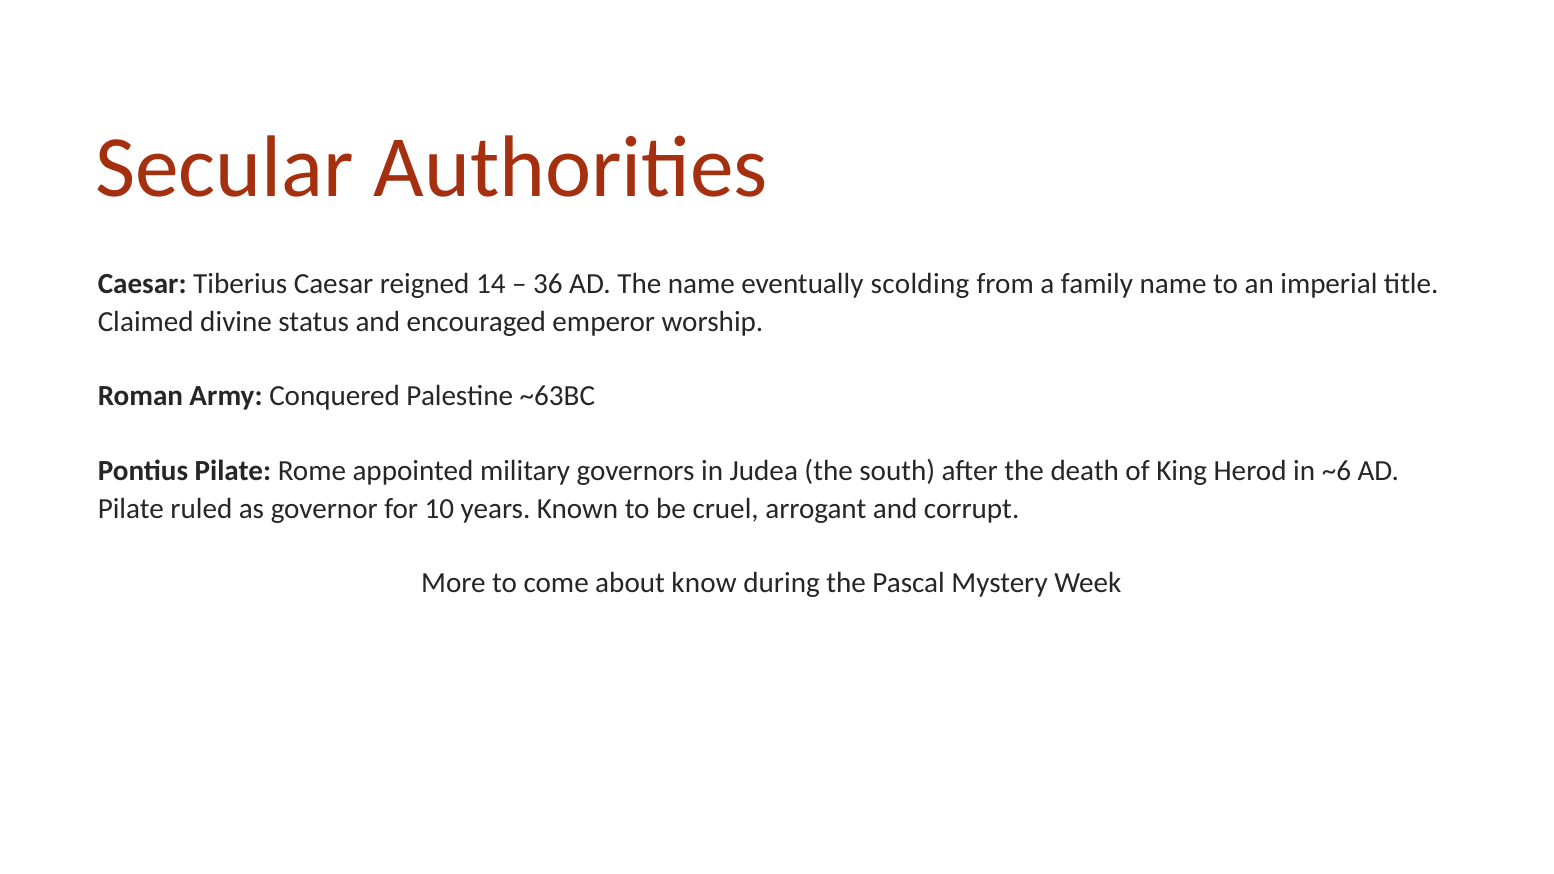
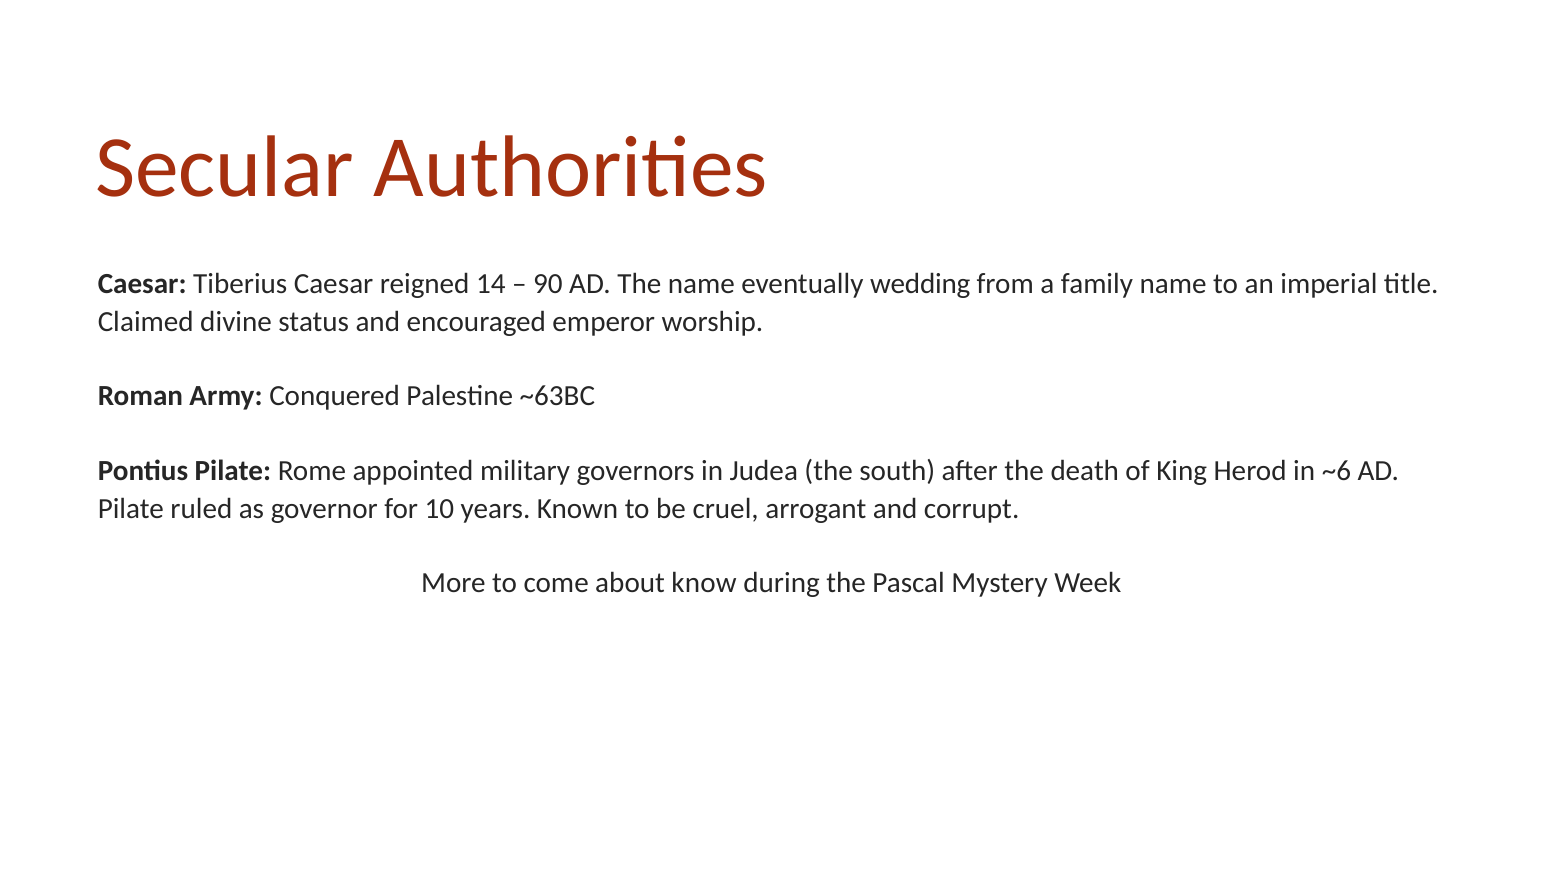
36: 36 -> 90
scolding: scolding -> wedding
